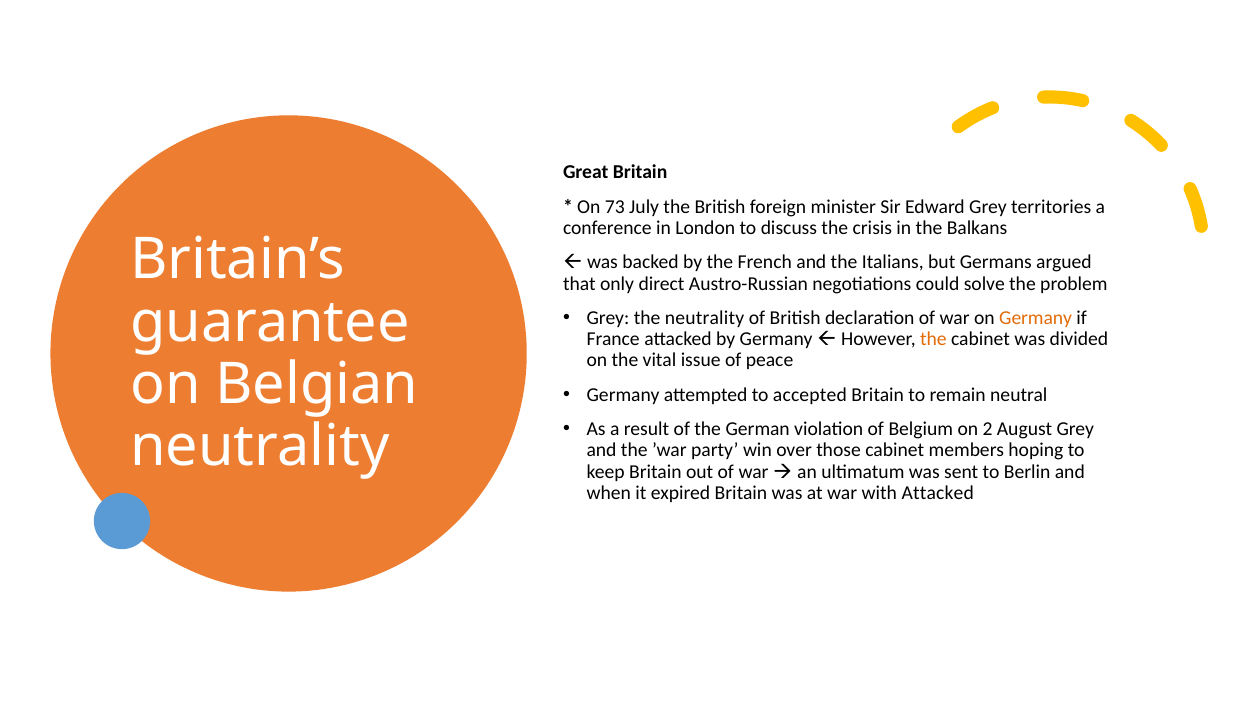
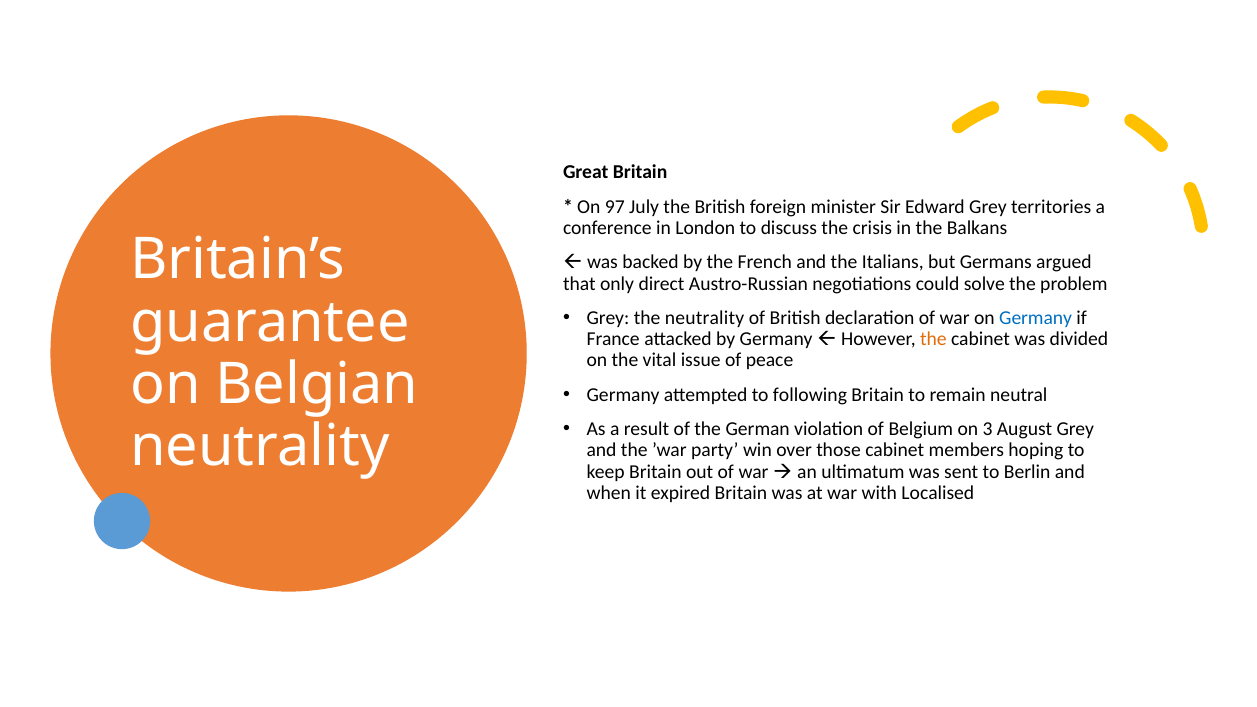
73: 73 -> 97
Germany at (1036, 318) colour: orange -> blue
accepted: accepted -> following
2: 2 -> 3
with Attacked: Attacked -> Localised
